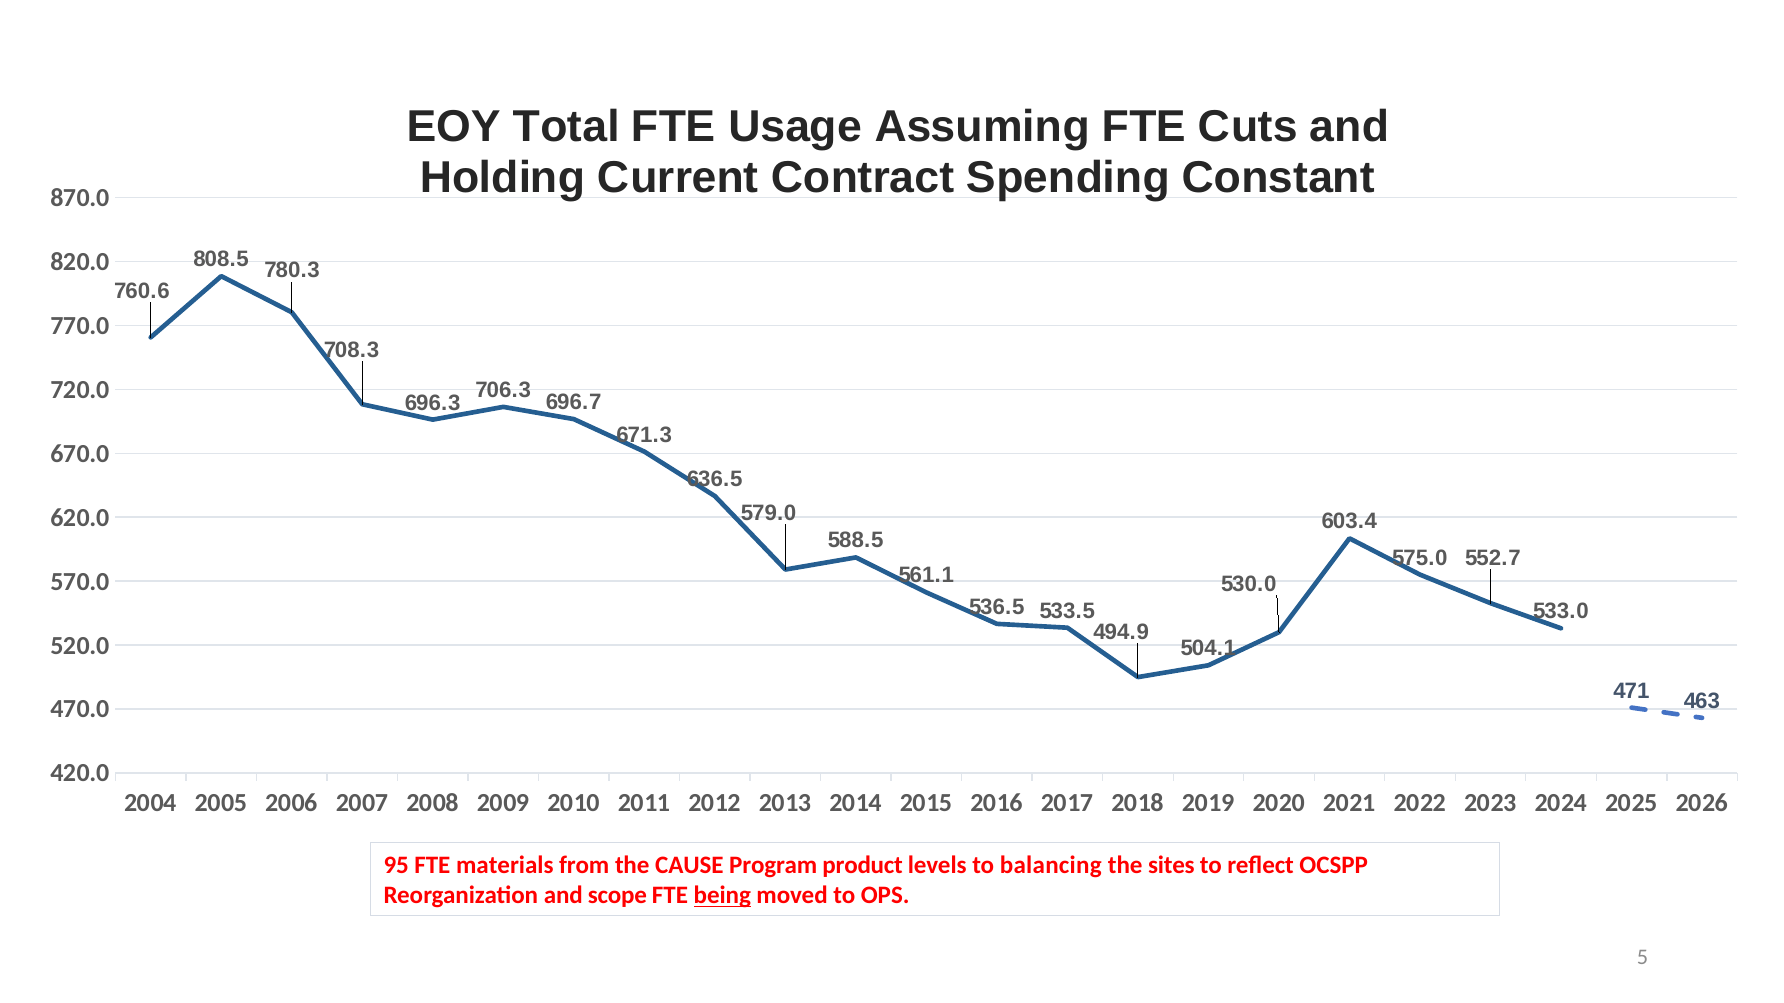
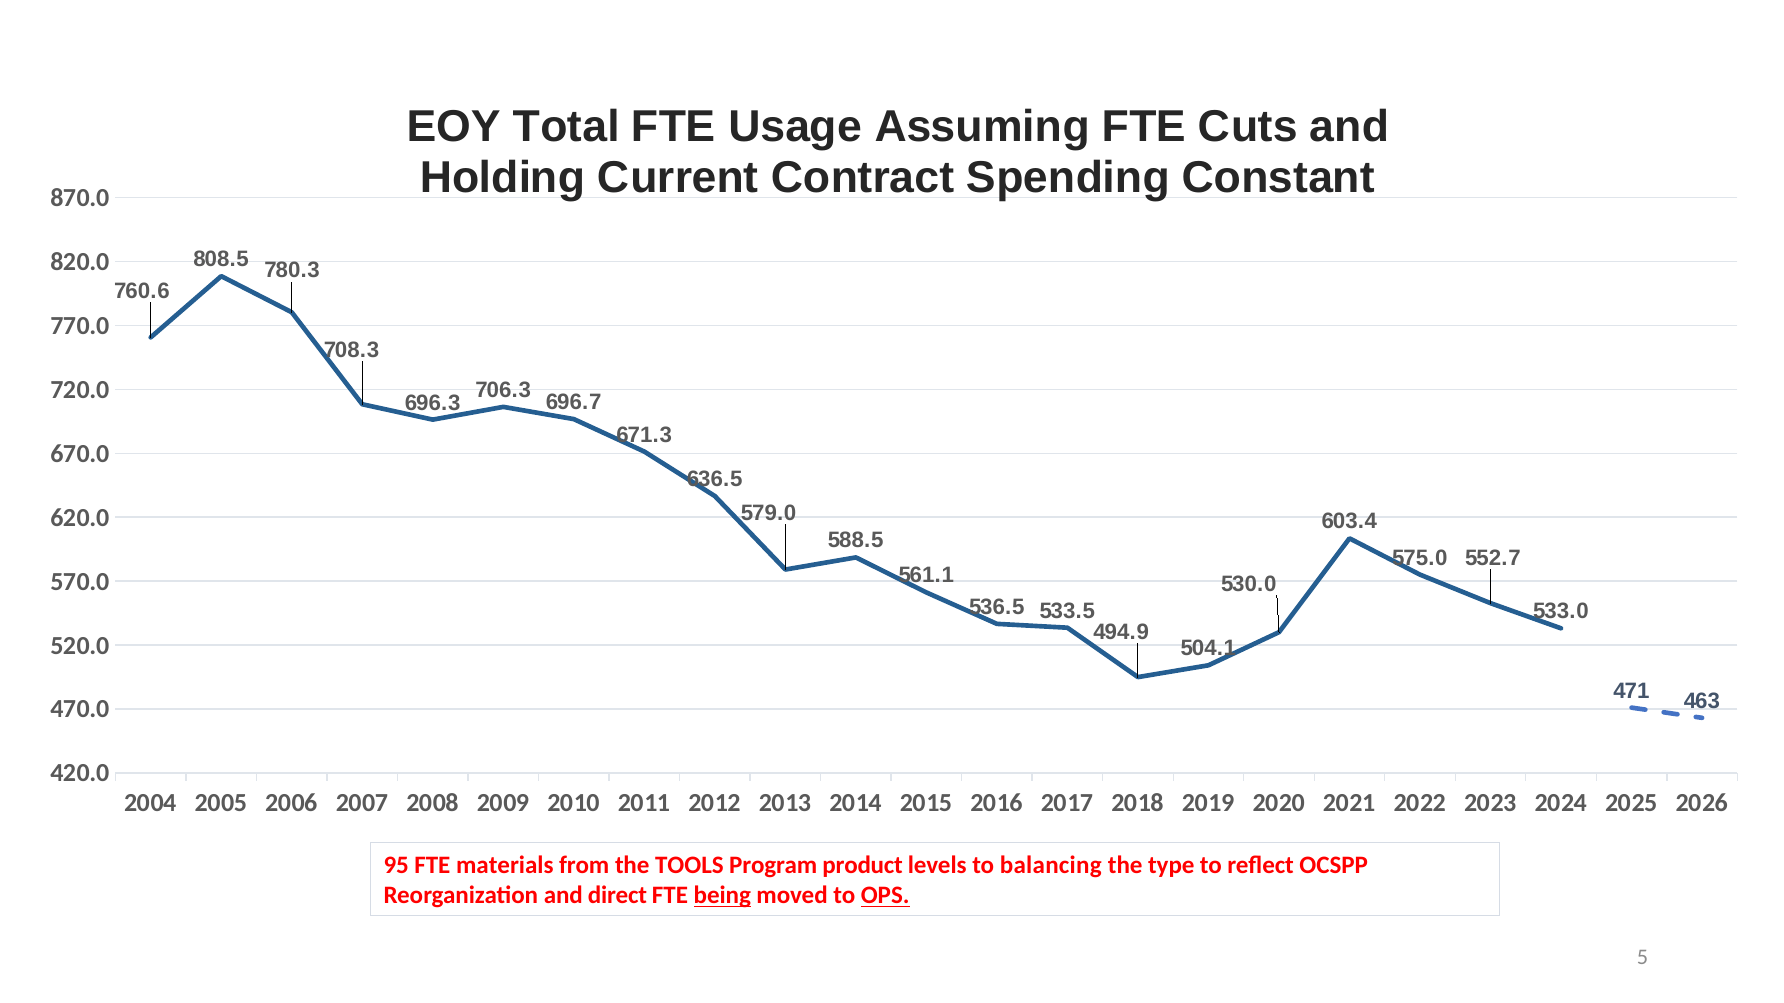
CAUSE: CAUSE -> TOOLS
sites: sites -> type
scope: scope -> direct
OPS underline: none -> present
